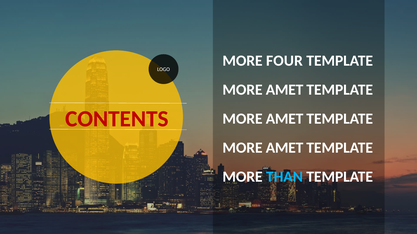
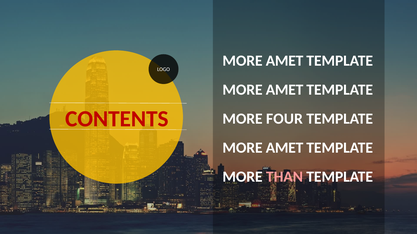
FOUR at (284, 61): FOUR -> AMET
AMET at (285, 119): AMET -> FOUR
THAN colour: light blue -> pink
